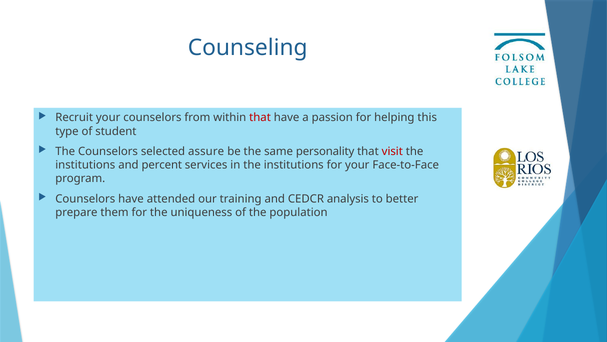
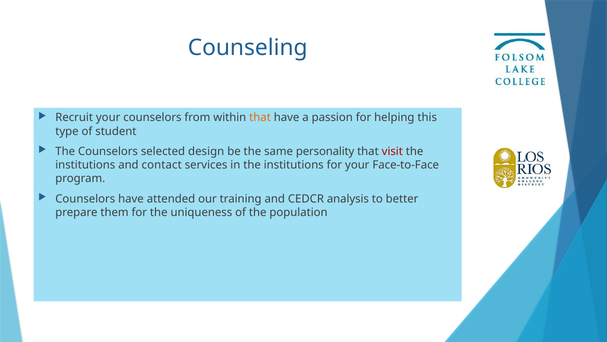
that at (260, 117) colour: red -> orange
assure: assure -> design
percent: percent -> contact
